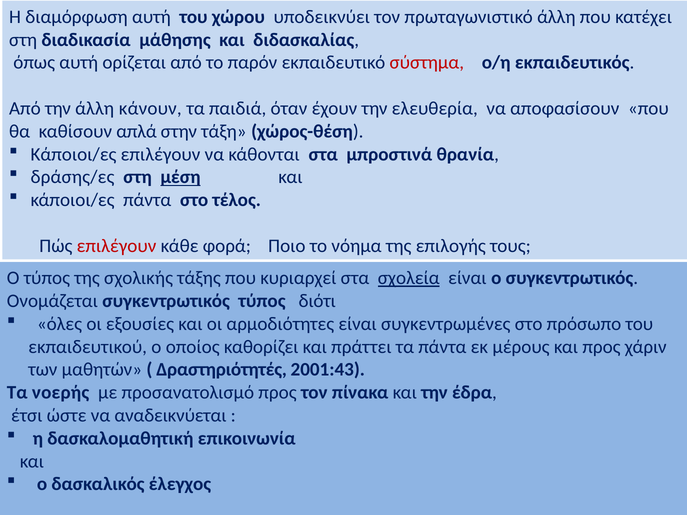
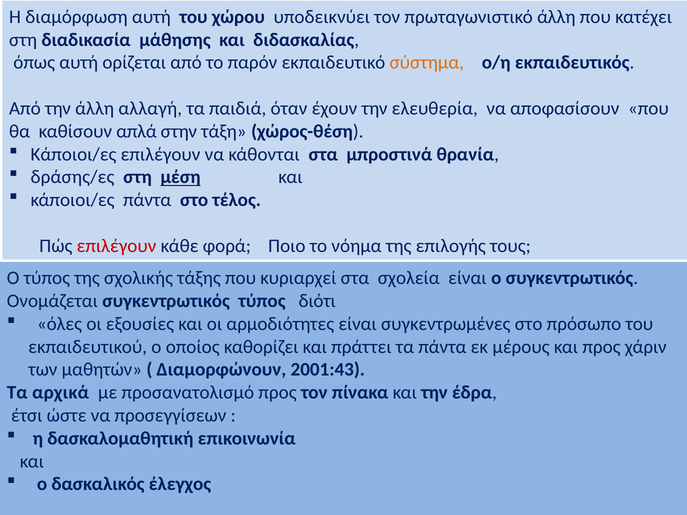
σύστημα at (427, 63) colour: red -> orange
κάνουν: κάνουν -> αλλαγή
σχολεία underline: present -> none
Δραστηριότητές: Δραστηριότητές -> Διαμορφώνουν
νοερής: νοερής -> αρχικά
αναδεικνύεται: αναδεικνύεται -> προσεγγίσεων
